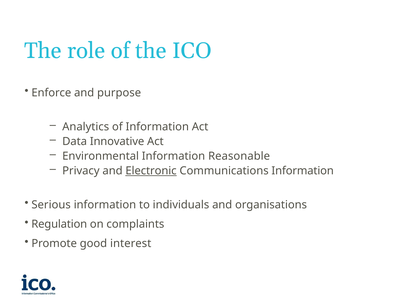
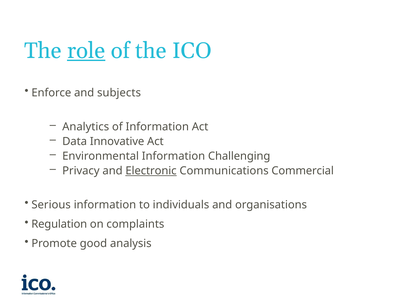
role underline: none -> present
purpose: purpose -> subjects
Reasonable: Reasonable -> Challenging
Communications Information: Information -> Commercial
interest: interest -> analysis
